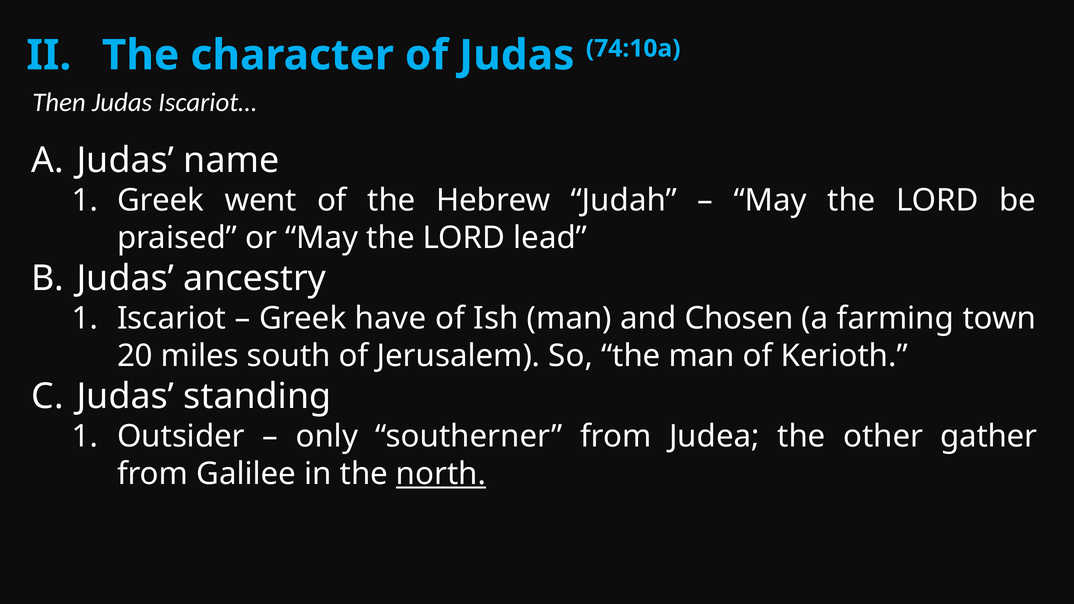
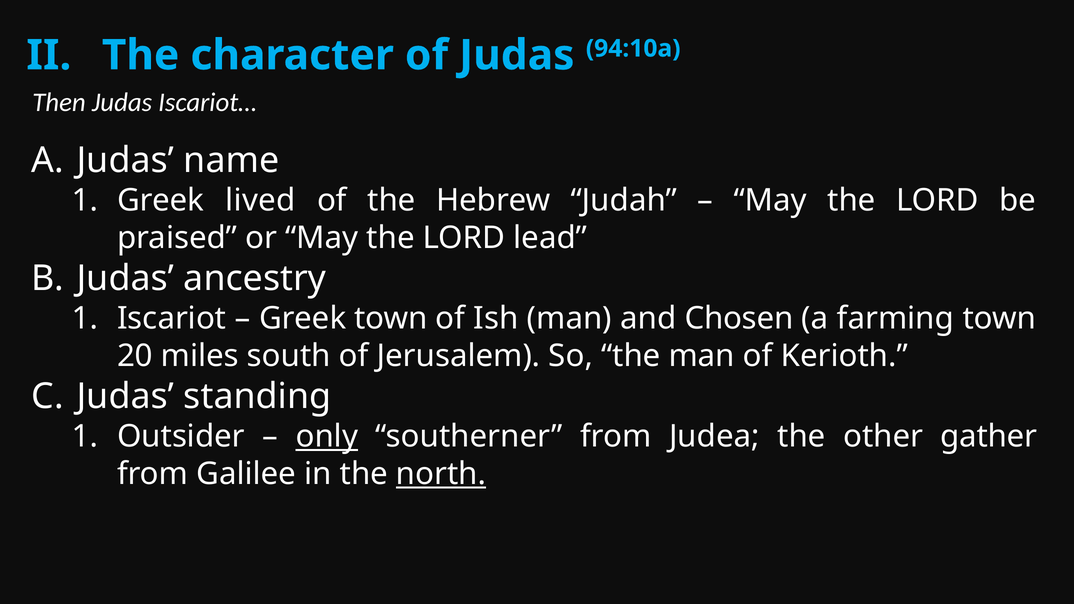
74:10a: 74:10a -> 94:10a
went: went -> lived
Greek have: have -> town
only underline: none -> present
